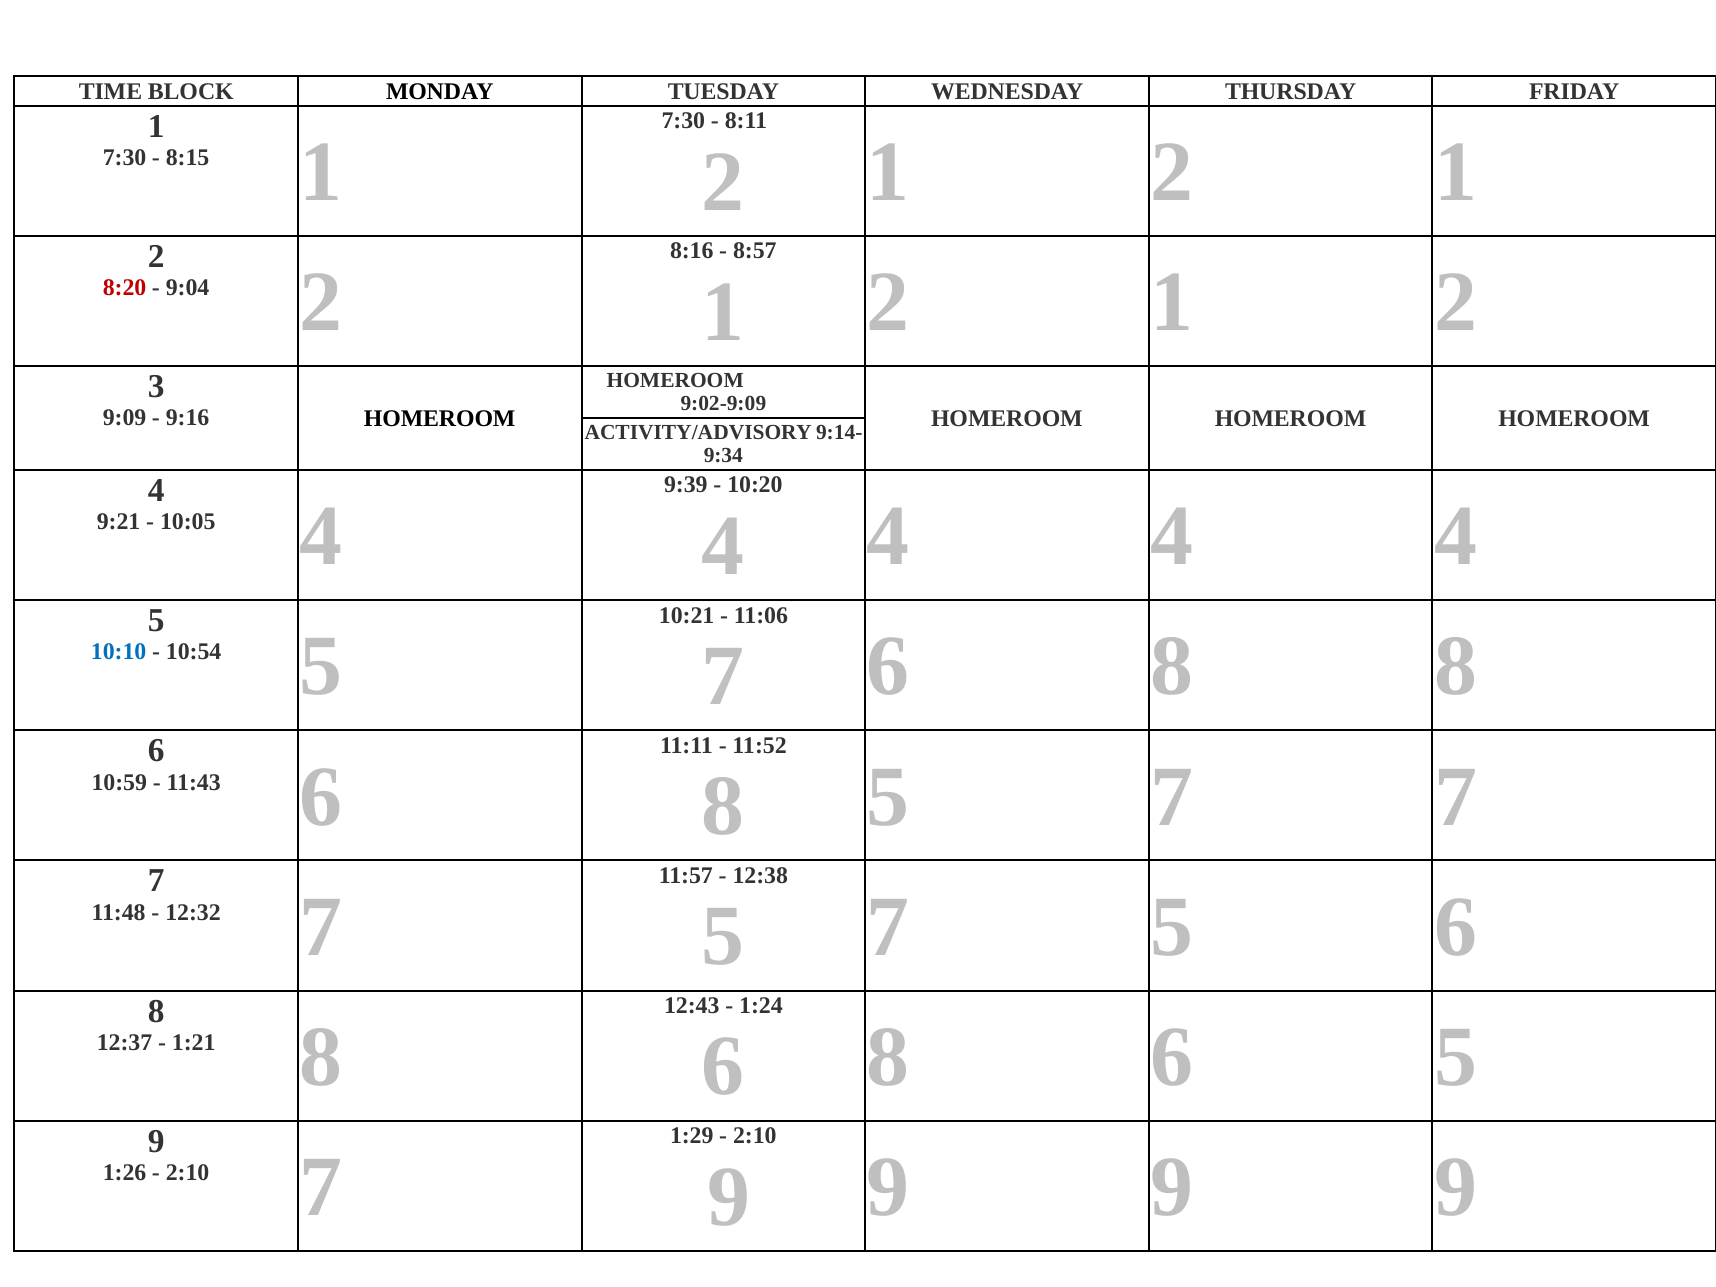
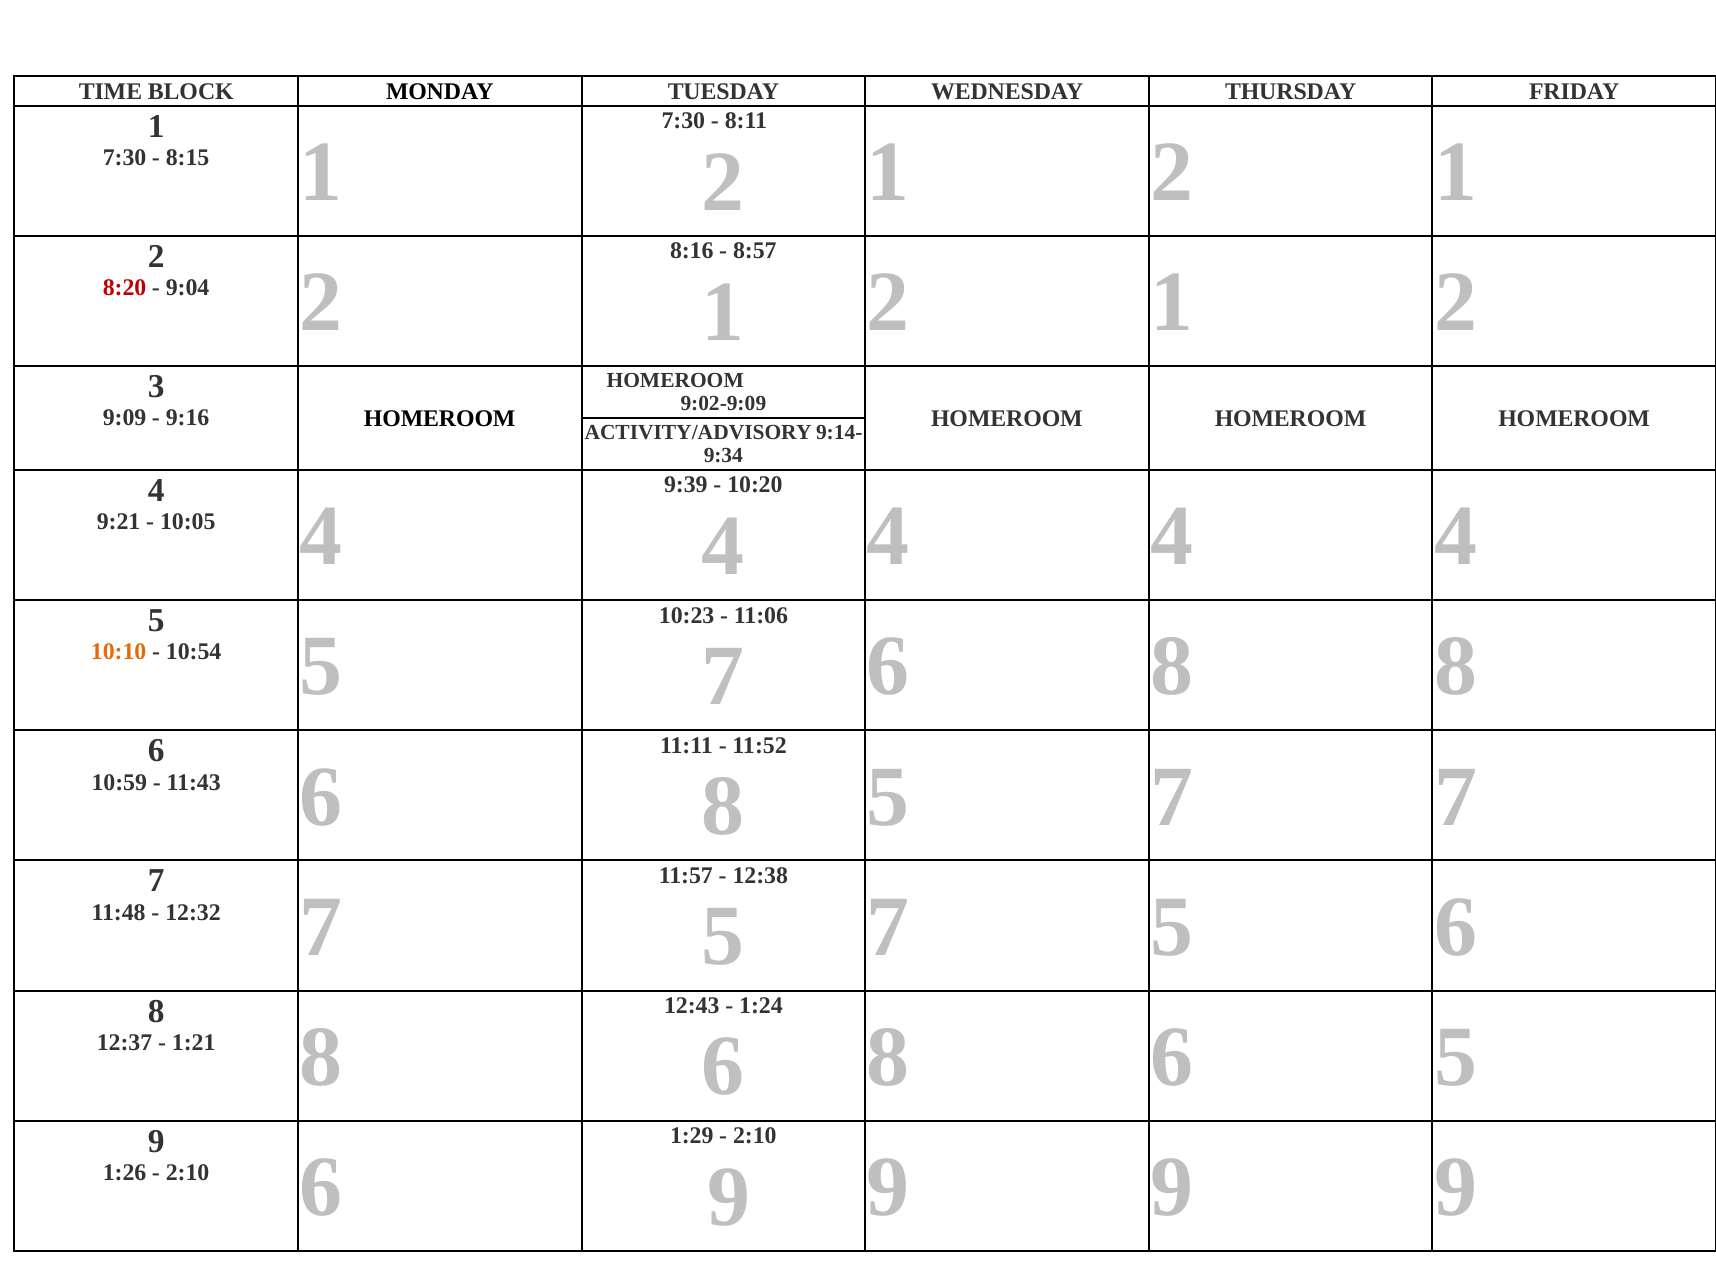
10:21: 10:21 -> 10:23
10:10 colour: blue -> orange
2:10 7: 7 -> 6
